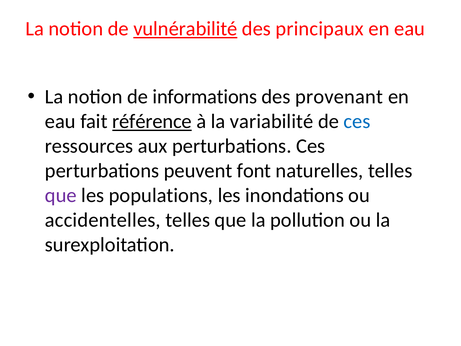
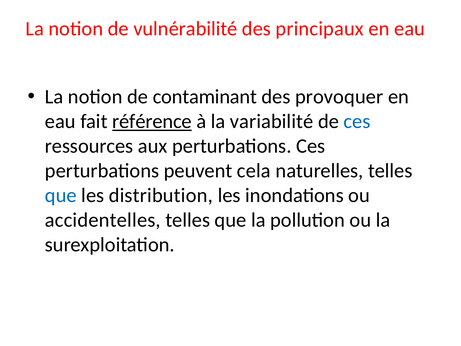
vulnérabilité underline: present -> none
informations: informations -> contaminant
provenant: provenant -> provoquer
font: font -> cela
que at (61, 195) colour: purple -> blue
populations: populations -> distribution
